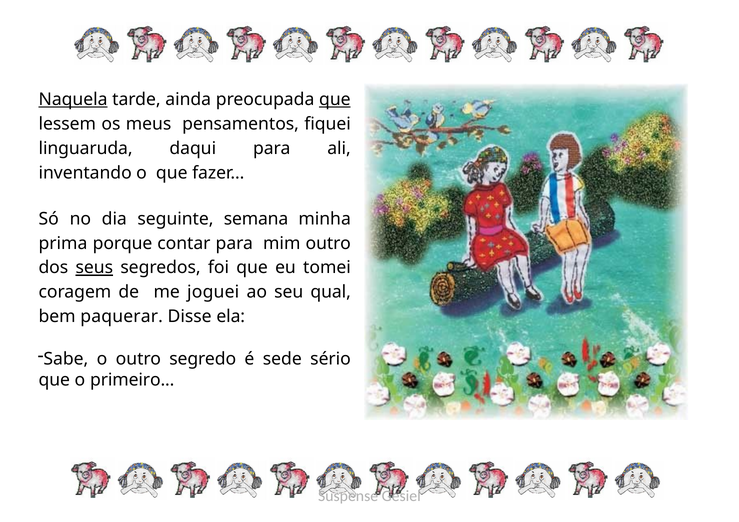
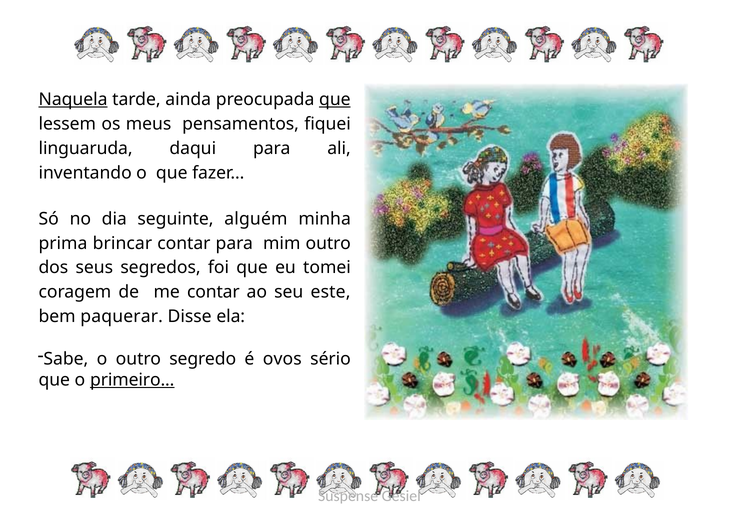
semana: semana -> alguém
porque: porque -> brincar
seus underline: present -> none
me joguei: joguei -> contar
qual: qual -> este
sede: sede -> ovos
primeiro underline: none -> present
